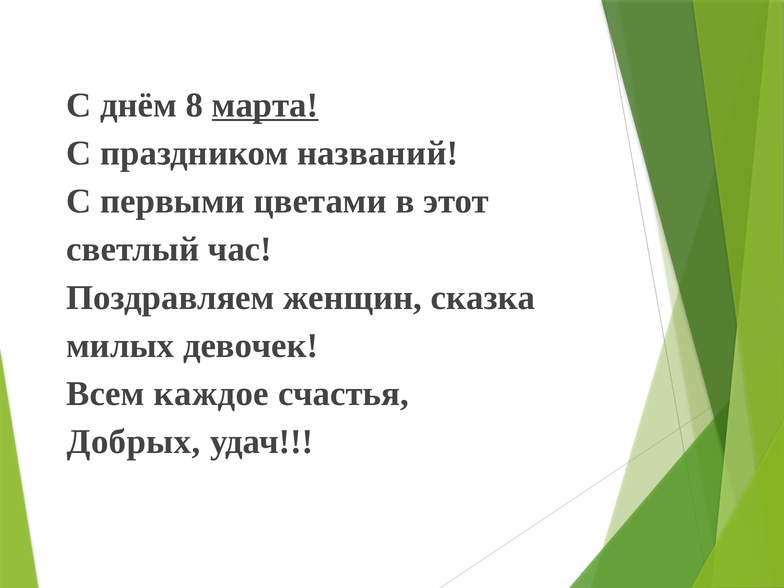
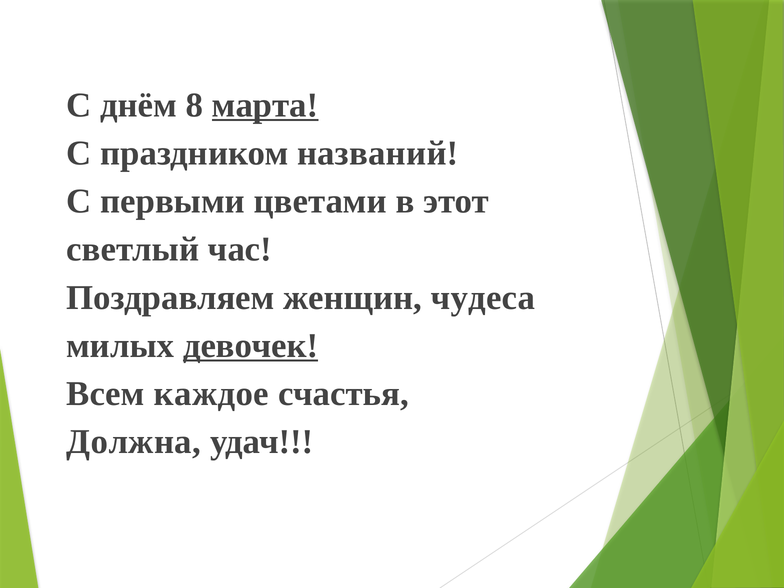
сказка: сказка -> чудеса
девочек underline: none -> present
Добрых: Добрых -> Должна
